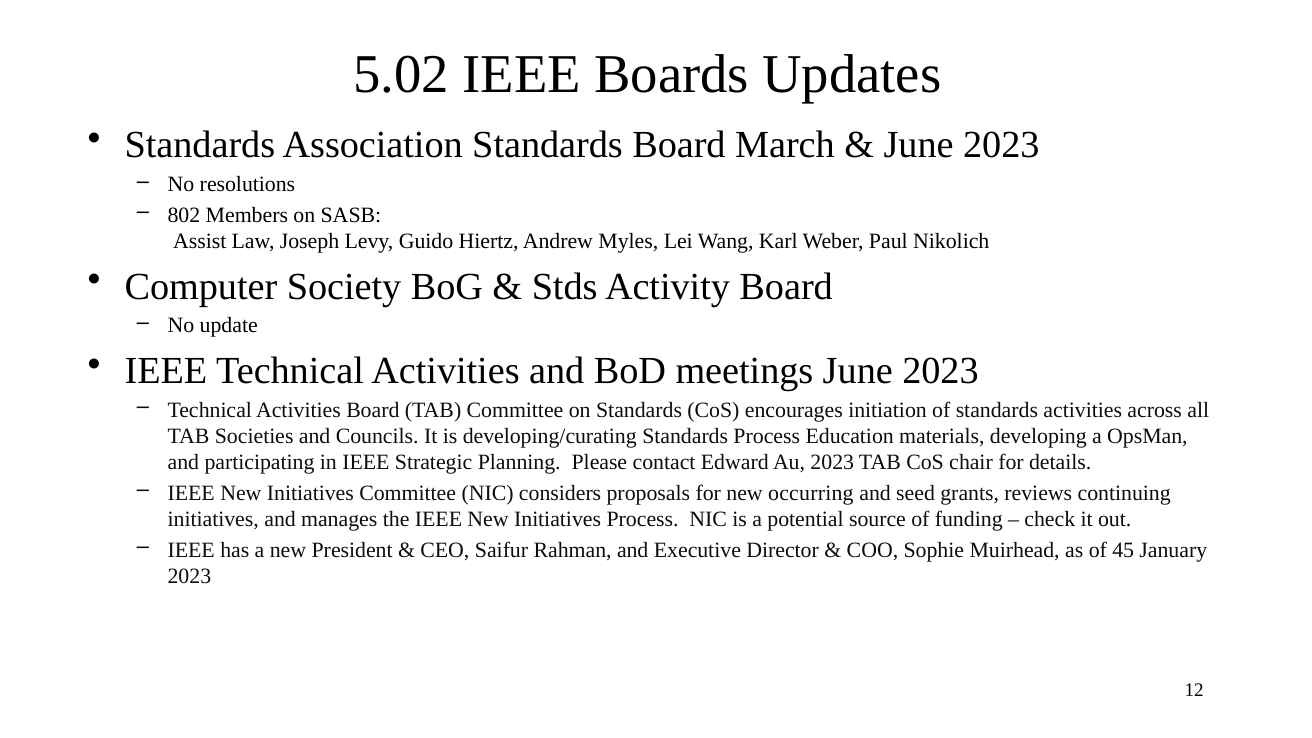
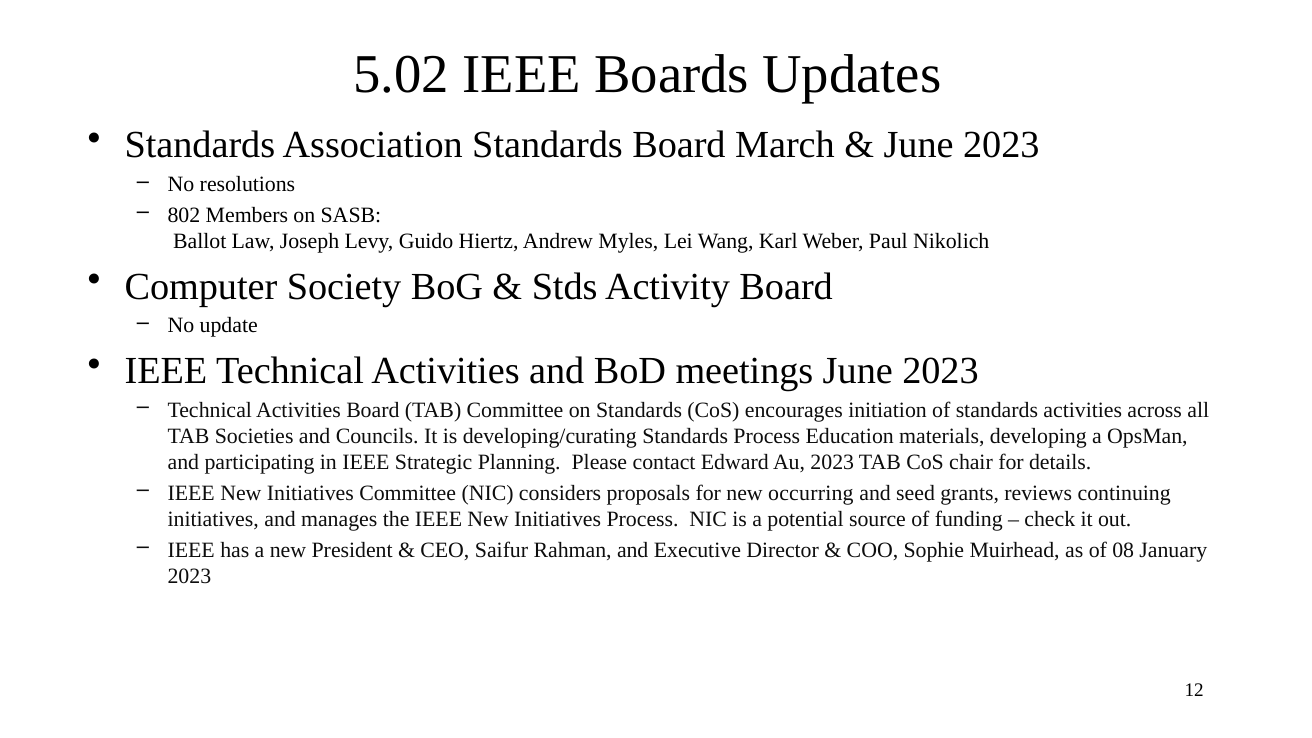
Assist: Assist -> Ballot
45: 45 -> 08
